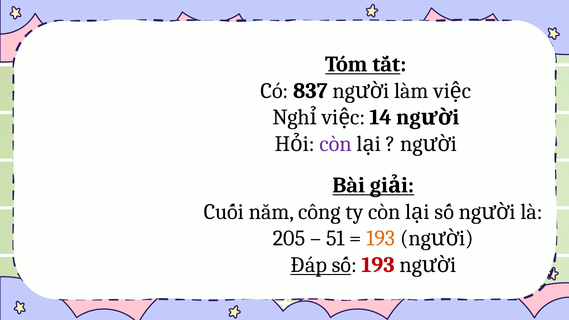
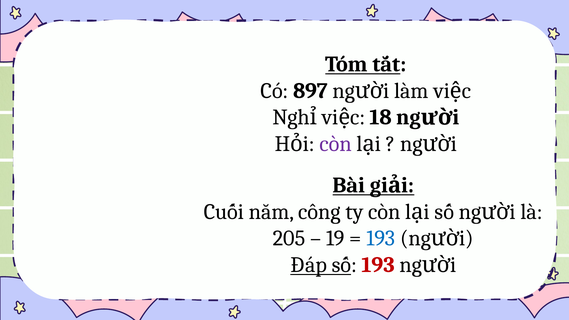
837: 837 -> 897
14: 14 -> 18
51: 51 -> 19
193 at (381, 238) colour: orange -> blue
